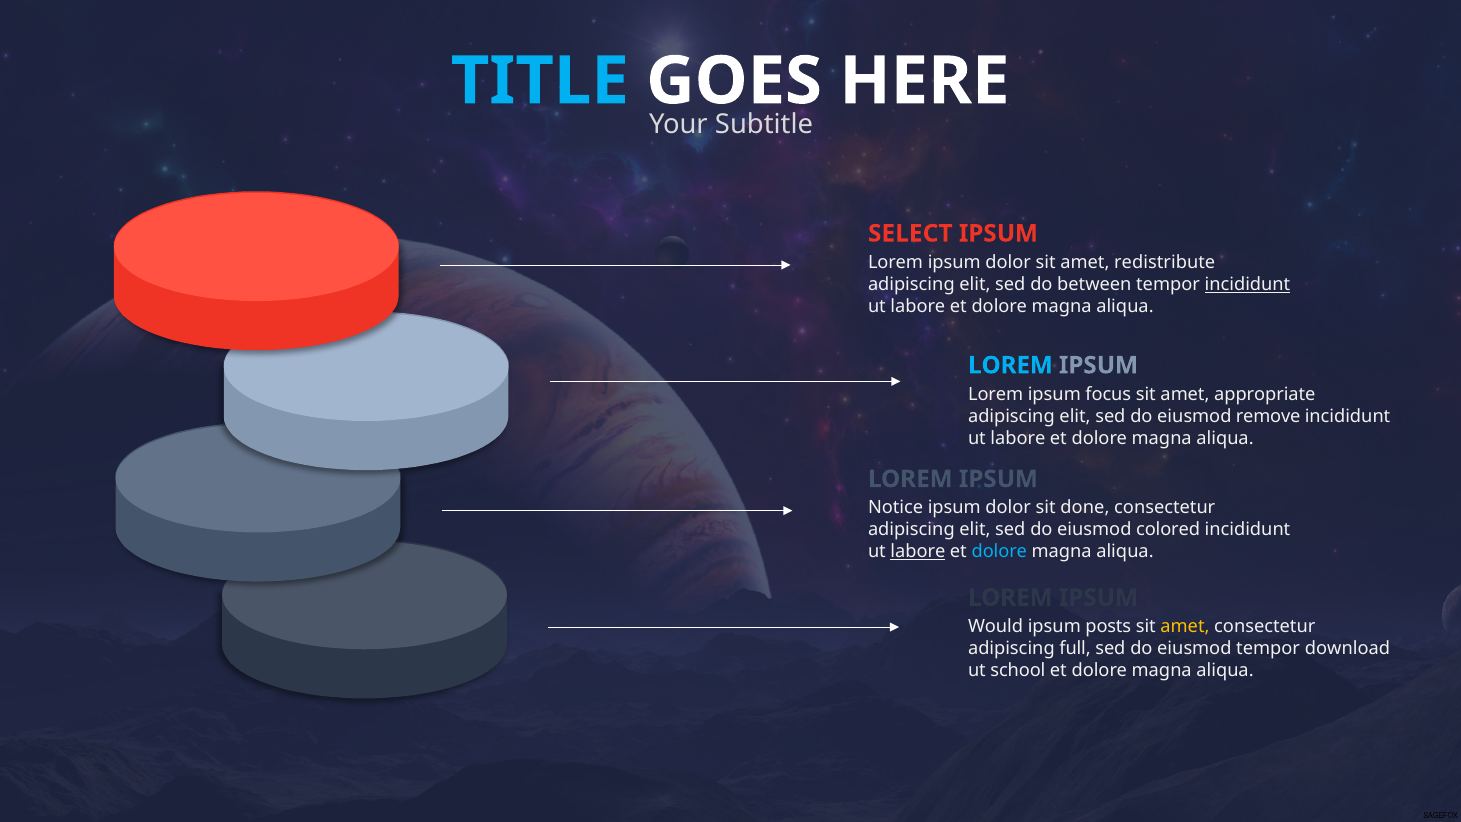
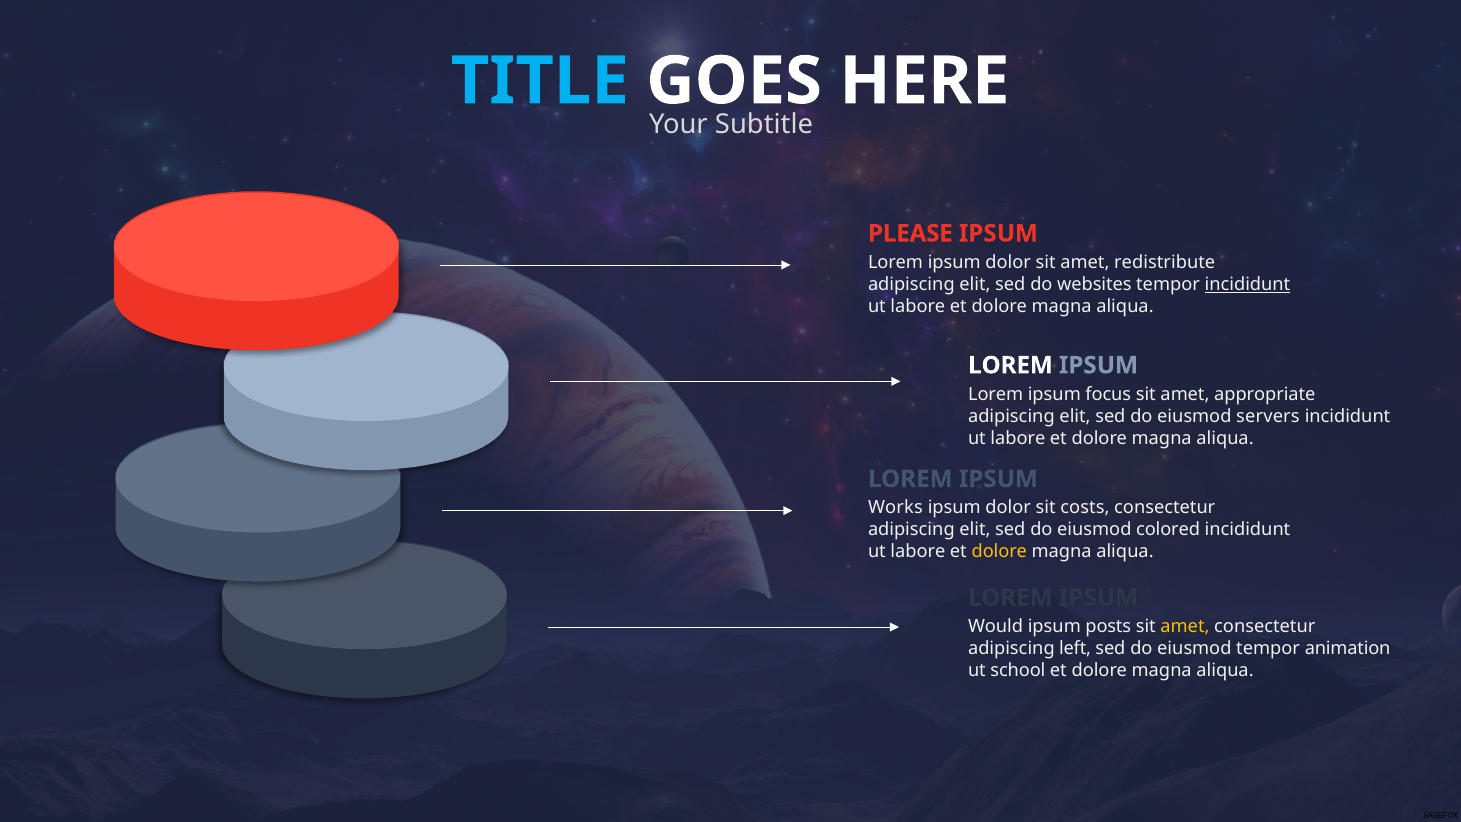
SELECT: SELECT -> PLEASE
between: between -> websites
LOREM at (1010, 365) colour: light blue -> white
remove: remove -> servers
Notice: Notice -> Works
done: done -> costs
labore at (918, 552) underline: present -> none
dolore at (999, 552) colour: light blue -> yellow
full: full -> left
download: download -> animation
